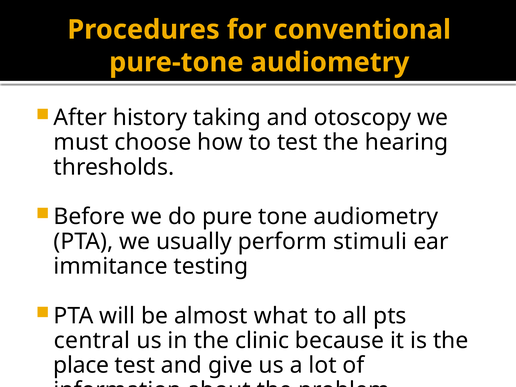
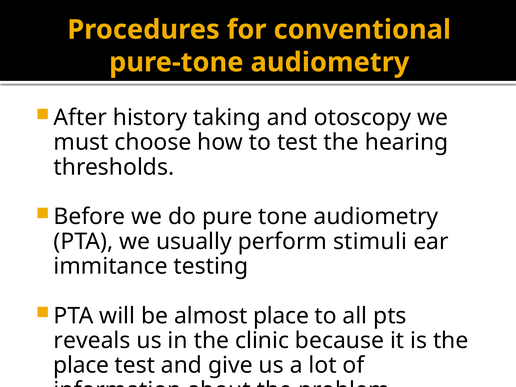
almost what: what -> place
central: central -> reveals
